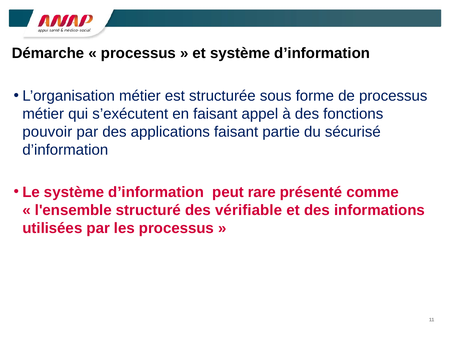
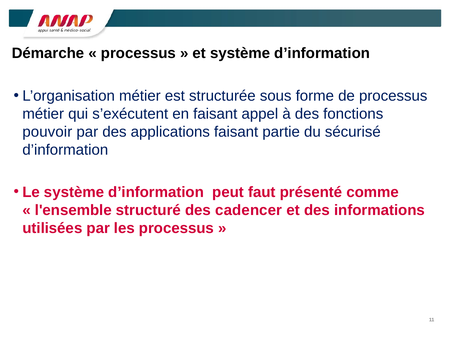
rare: rare -> faut
vérifiable: vérifiable -> cadencer
